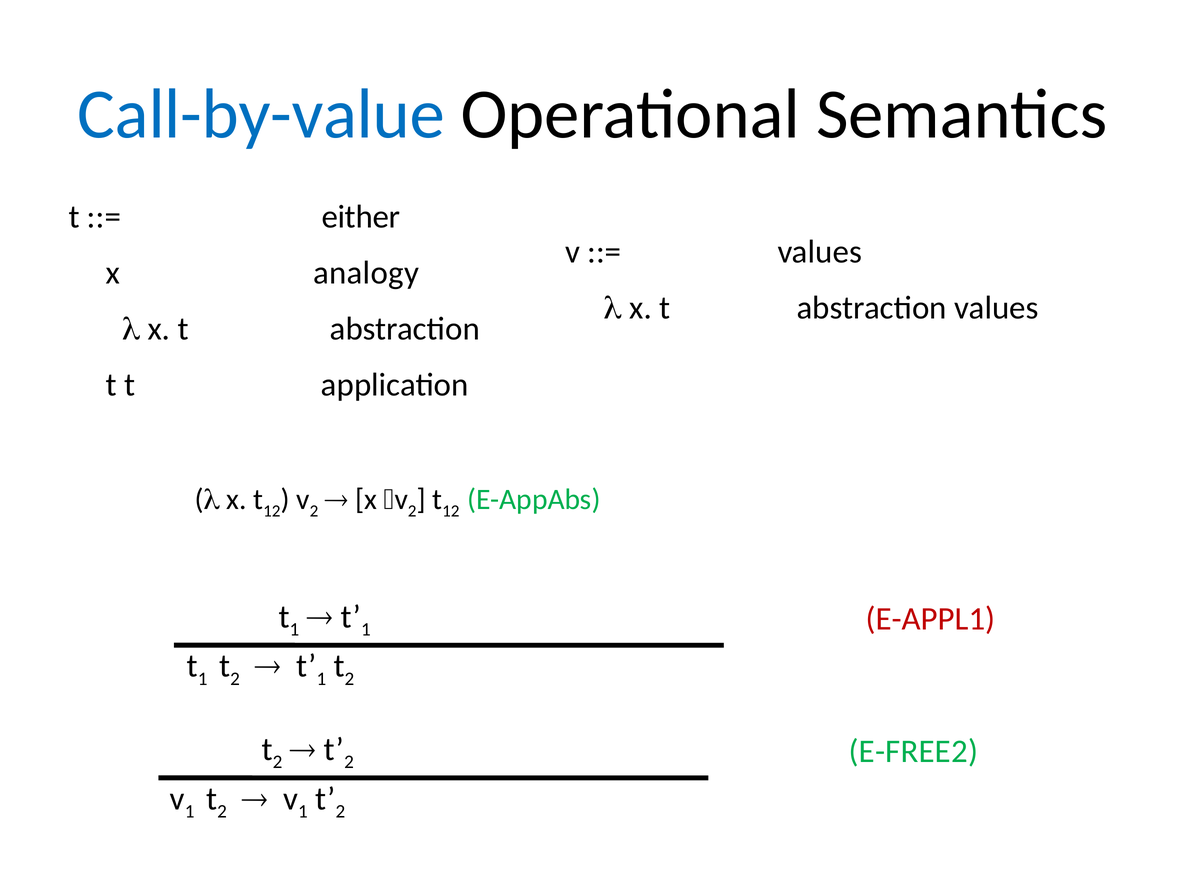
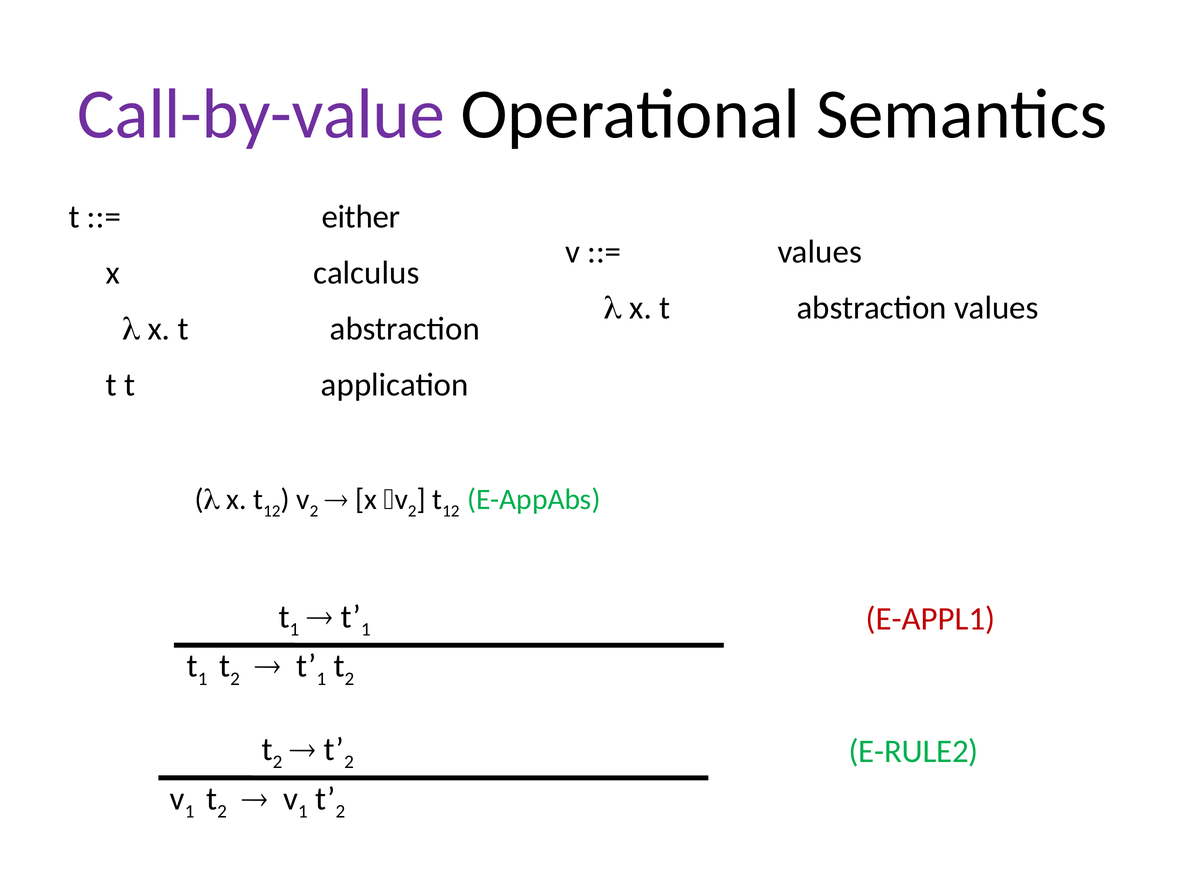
Call-by-value colour: blue -> purple
analogy: analogy -> calculus
E-FREE2: E-FREE2 -> E-RULE2
